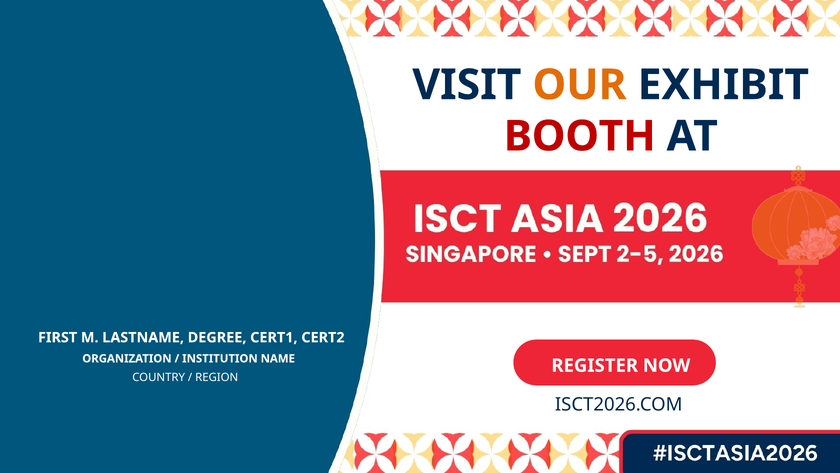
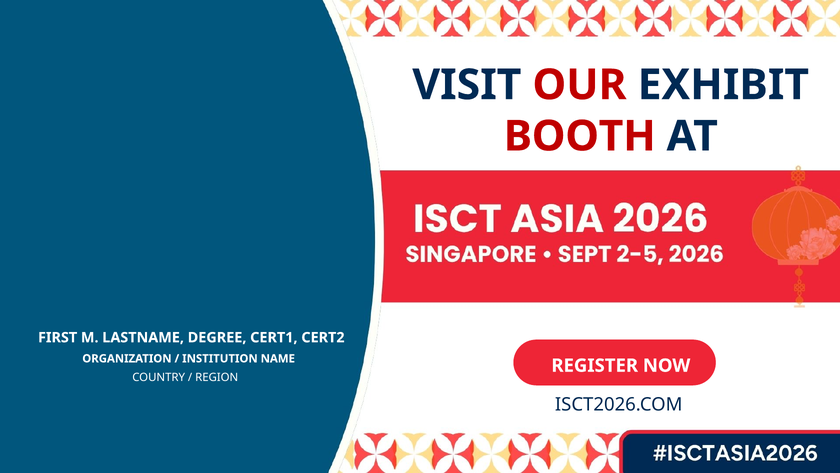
OUR colour: orange -> red
